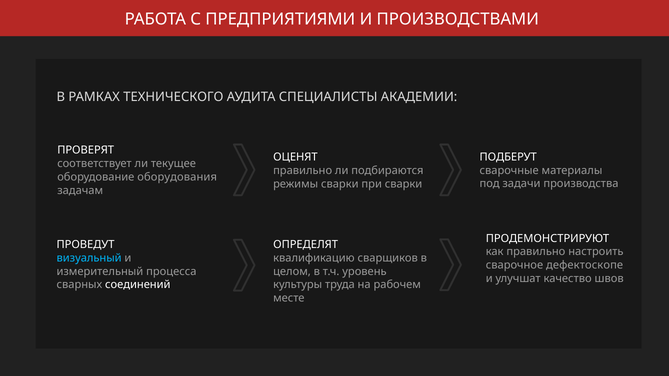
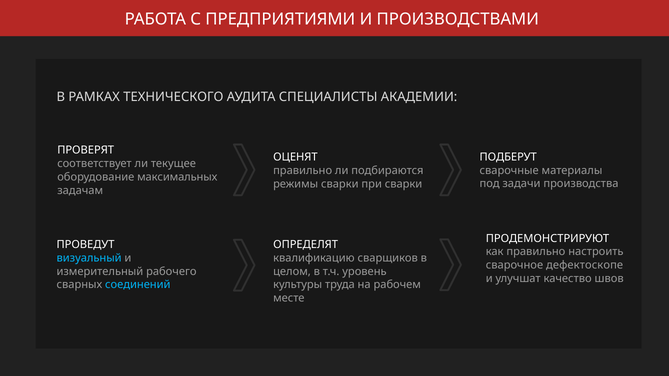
оборудования: оборудования -> максимальных
процесса: процесса -> рабочего
соединений colour: white -> light blue
